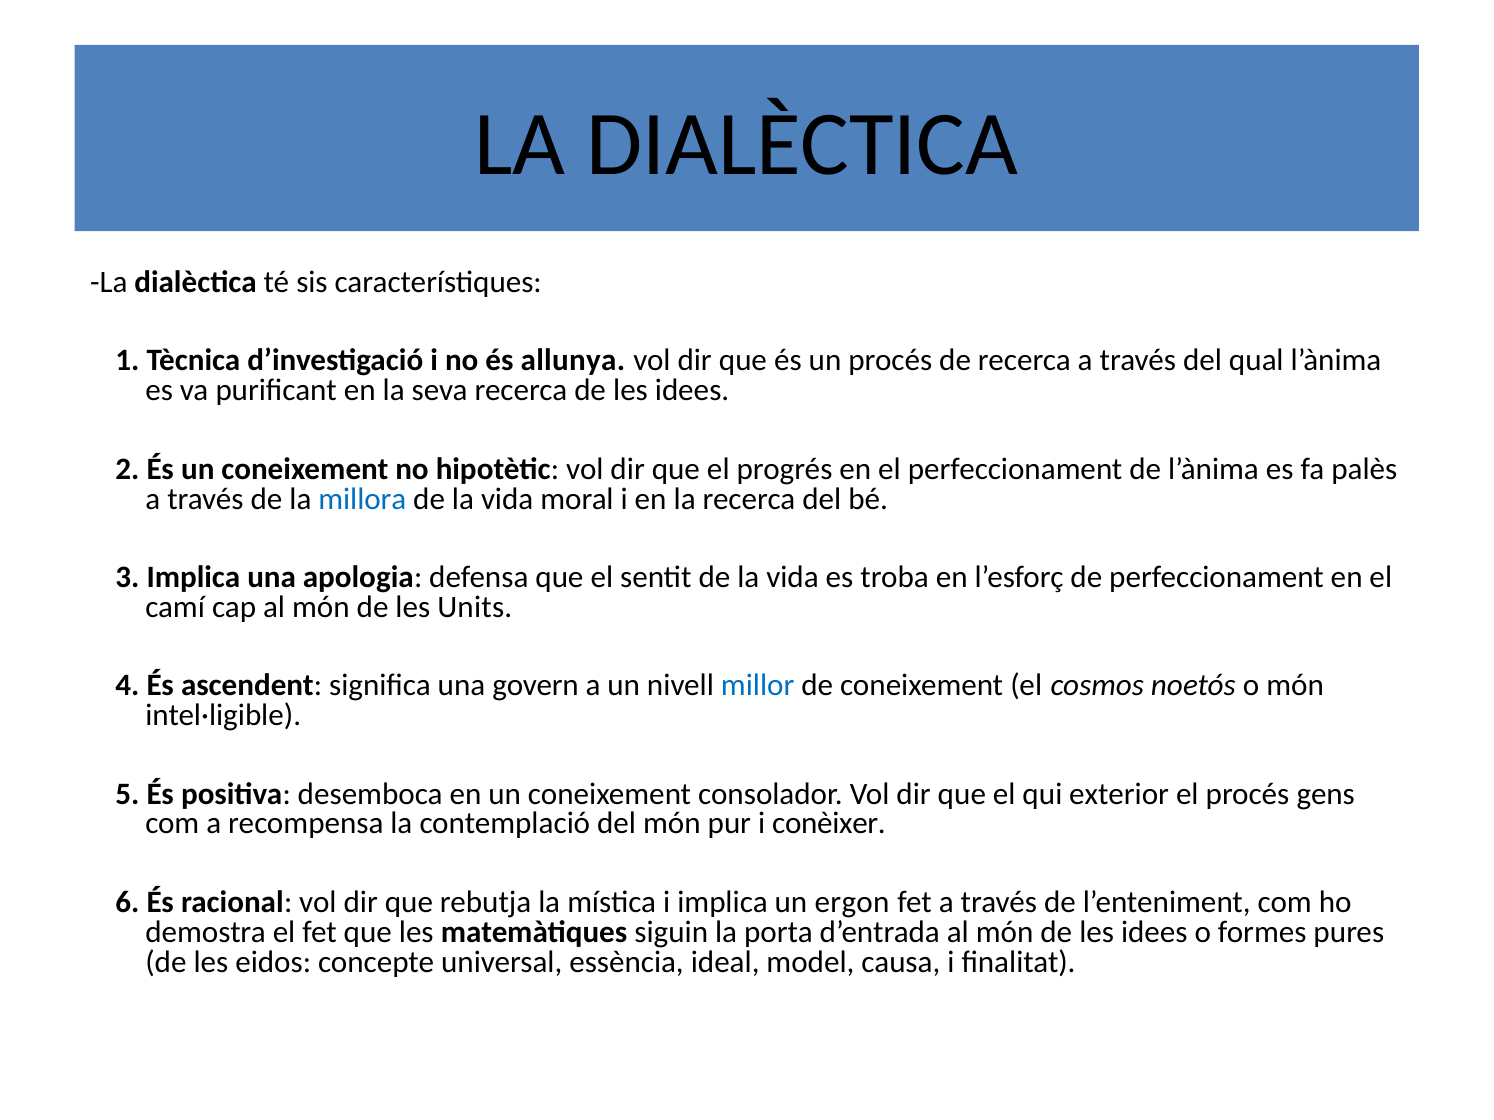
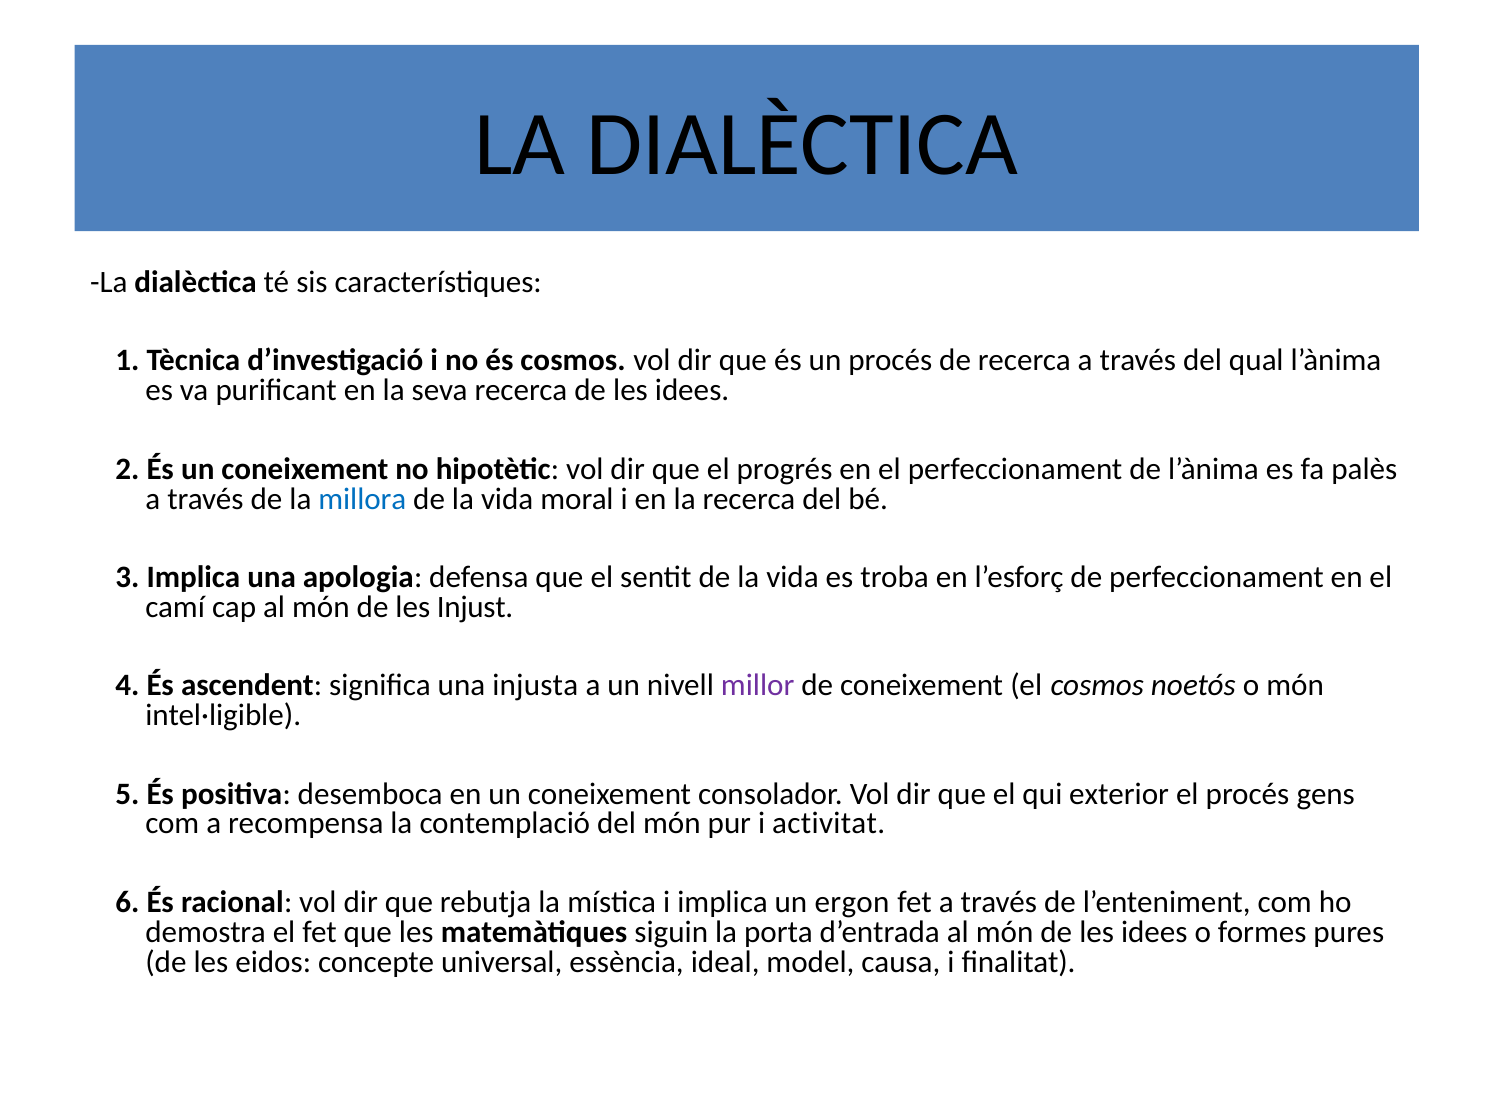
és allunya: allunya -> cosmos
Units: Units -> Injust
govern: govern -> injusta
millor colour: blue -> purple
conèixer: conèixer -> activitat
